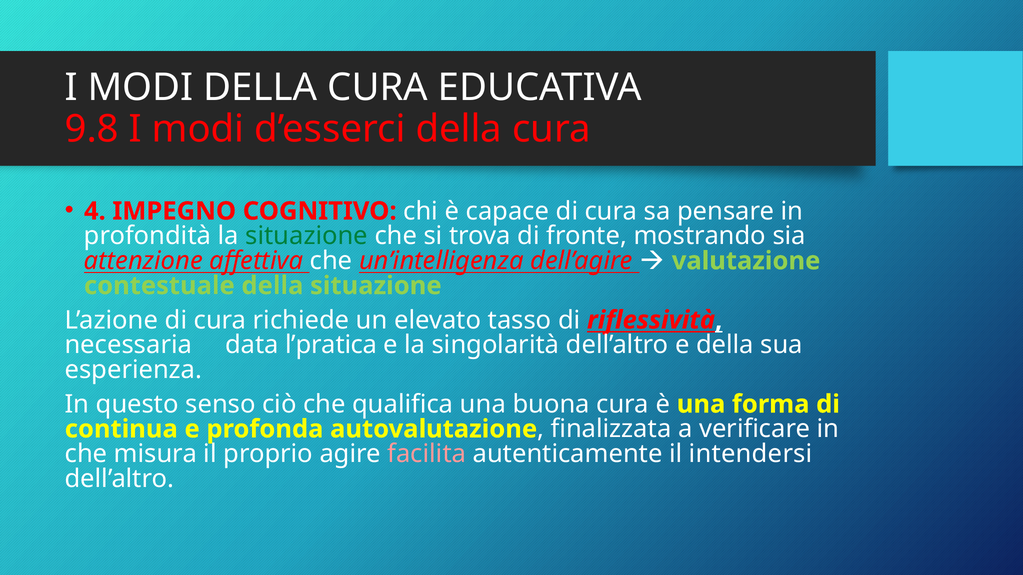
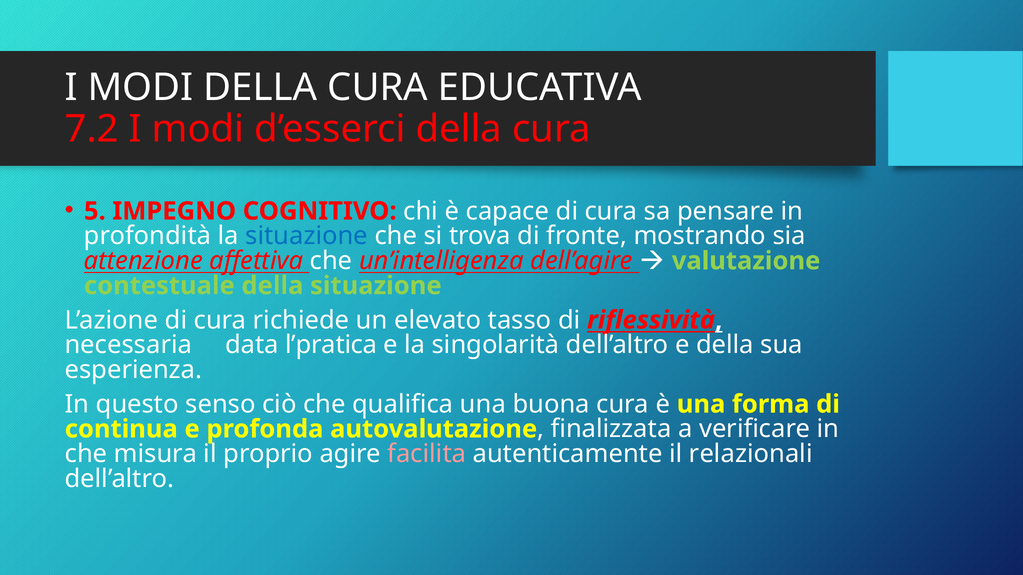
9.8: 9.8 -> 7.2
4: 4 -> 5
situazione at (307, 236) colour: green -> blue
intendersi: intendersi -> relazionali
